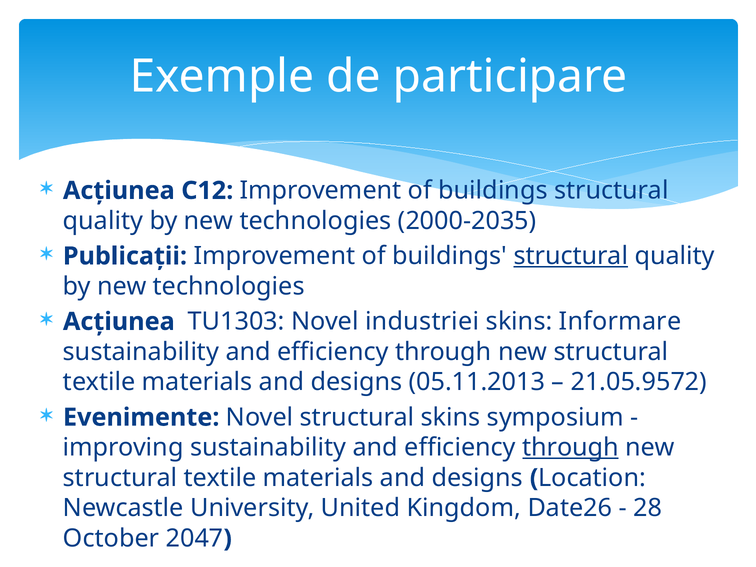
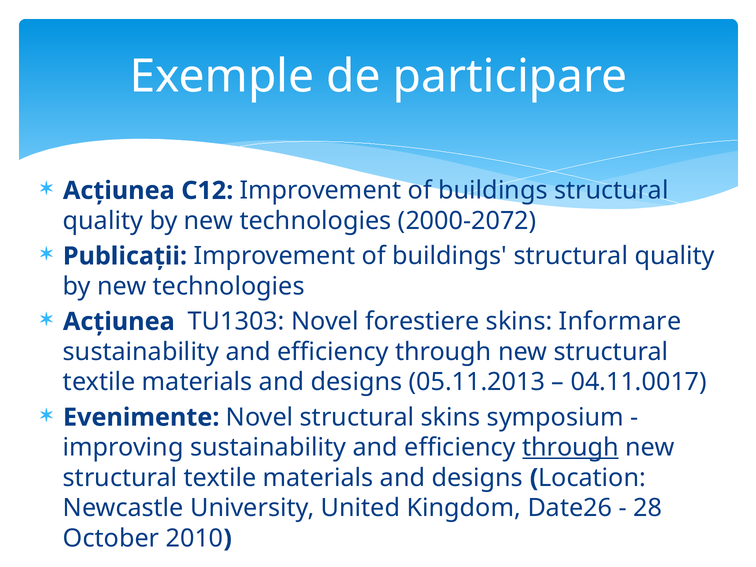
2000-2035: 2000-2035 -> 2000-2072
structural at (571, 256) underline: present -> none
industriei: industriei -> forestiere
21.05.9572: 21.05.9572 -> 04.11.0017
2047: 2047 -> 2010
